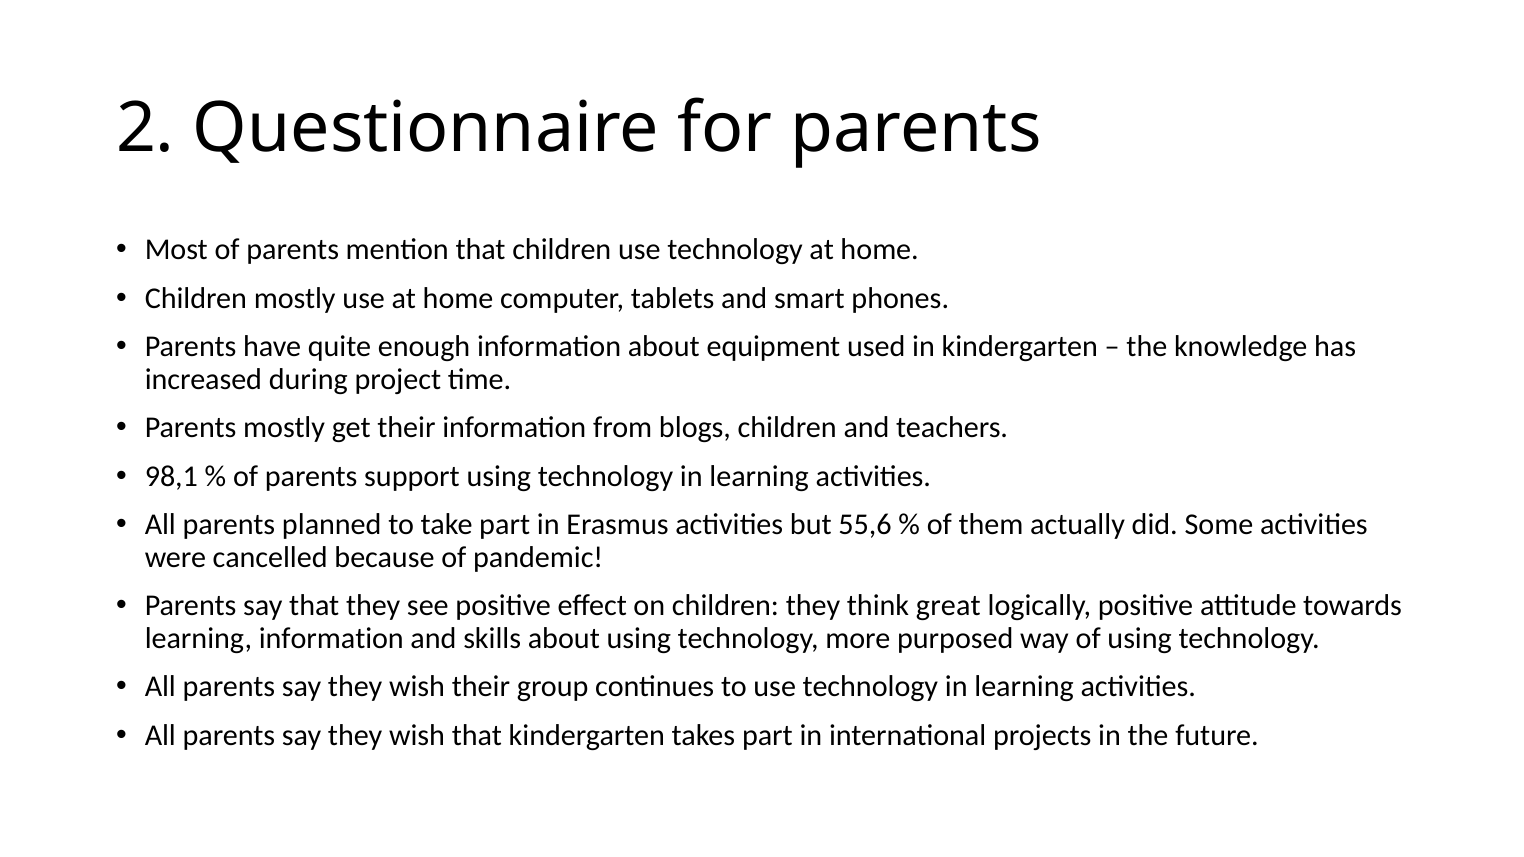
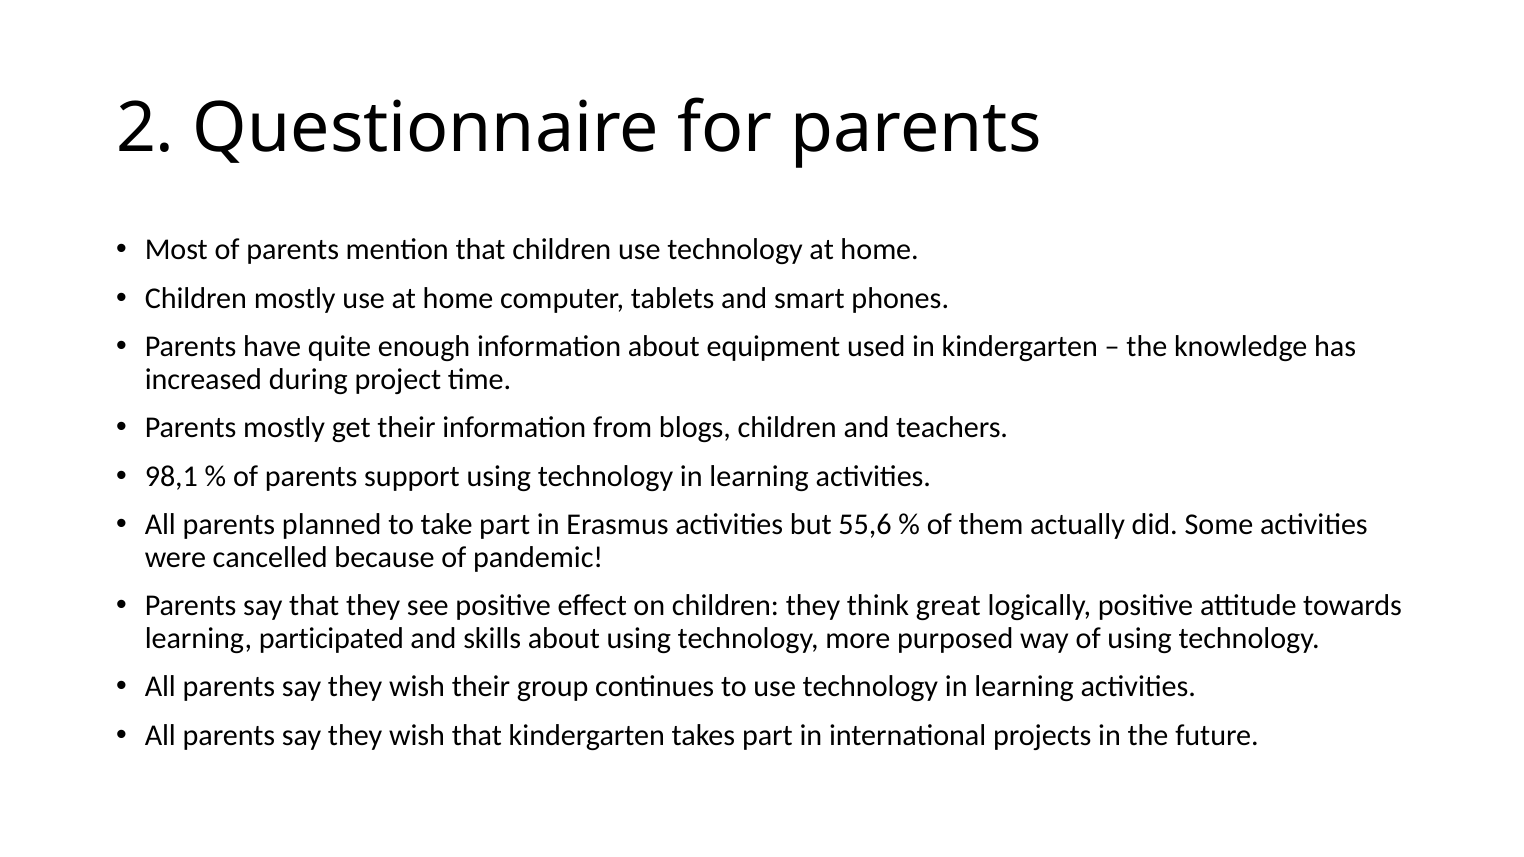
learning information: information -> participated
